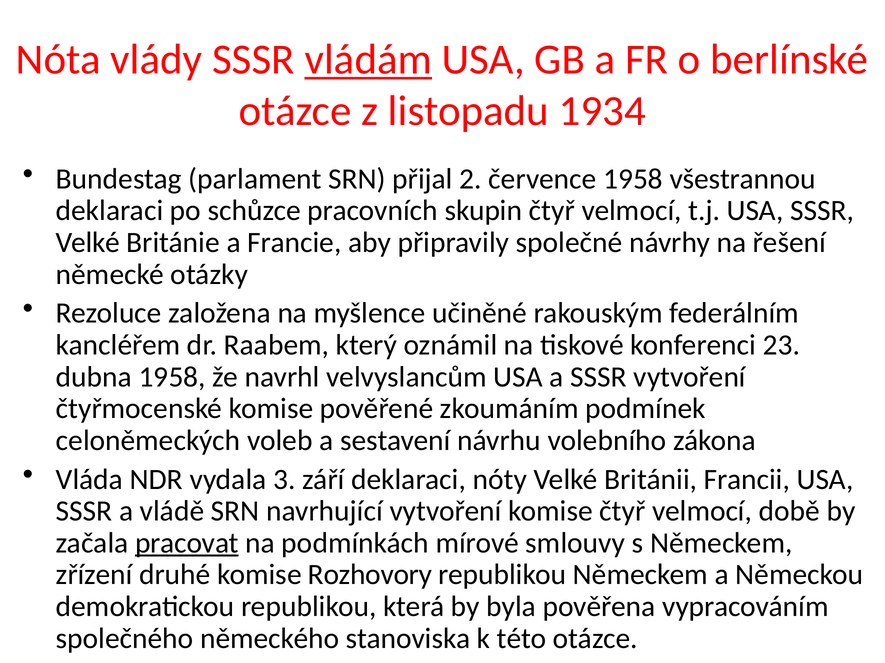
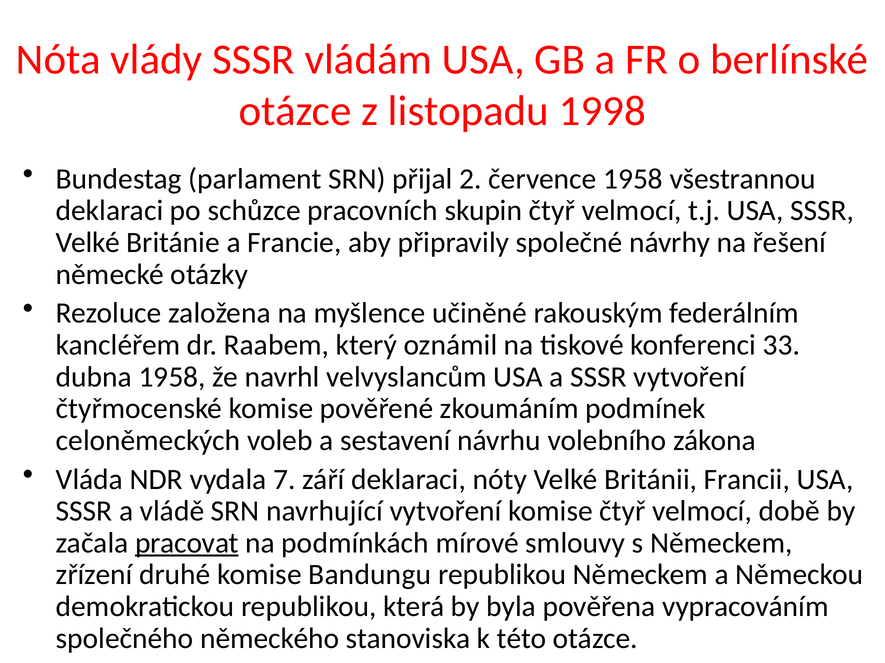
vládám underline: present -> none
1934: 1934 -> 1998
23: 23 -> 33
3: 3 -> 7
Rozhovory: Rozhovory -> Bandungu
